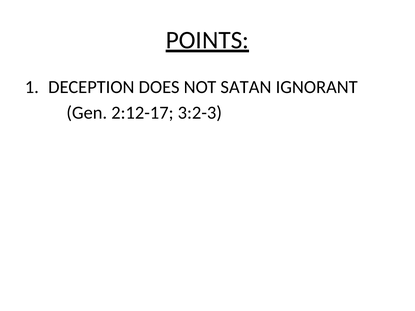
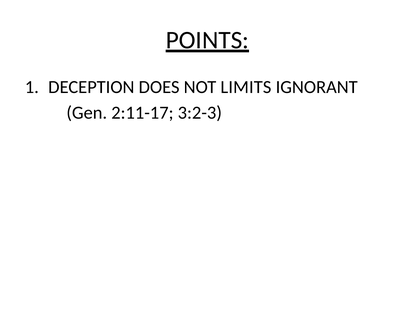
SATAN: SATAN -> LIMITS
2:12-17: 2:12-17 -> 2:11-17
